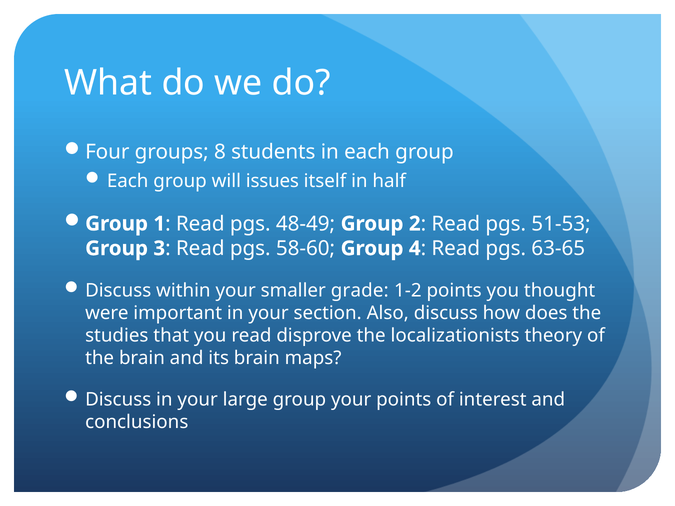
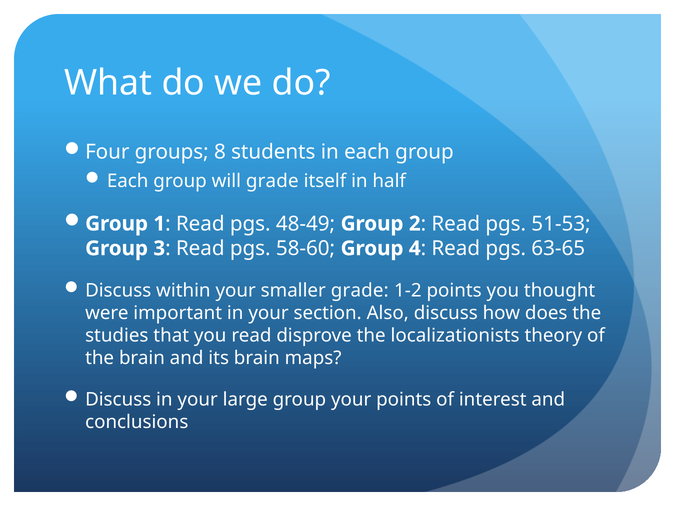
will issues: issues -> grade
